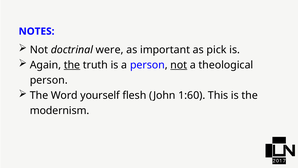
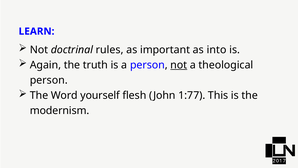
NOTES: NOTES -> LEARN
were: were -> rules
pick: pick -> into
the at (72, 65) underline: present -> none
1:60: 1:60 -> 1:77
